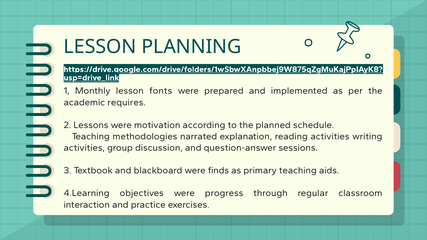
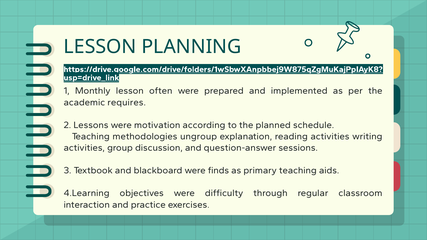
fonts: fonts -> often
narrated: narrated -> ungroup
progress: progress -> difficulty
